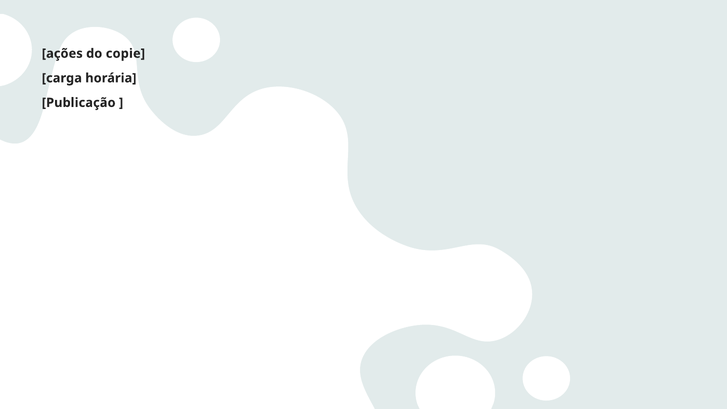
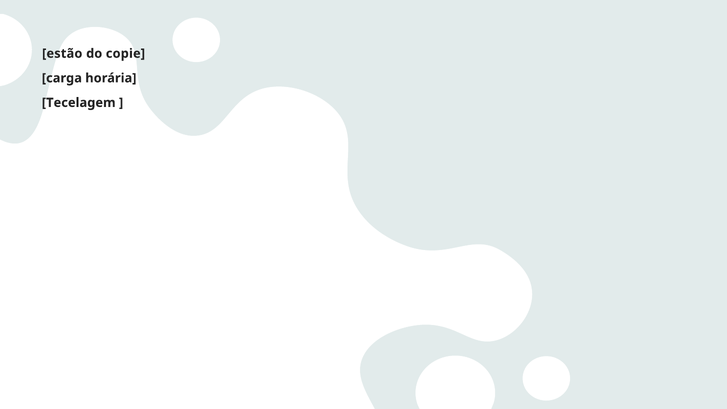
ações: ações -> estão
Publicação: Publicação -> Tecelagem
